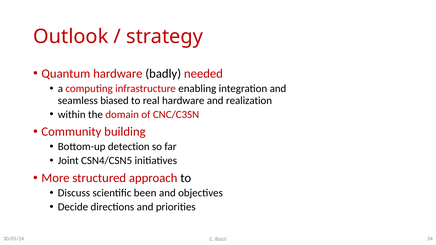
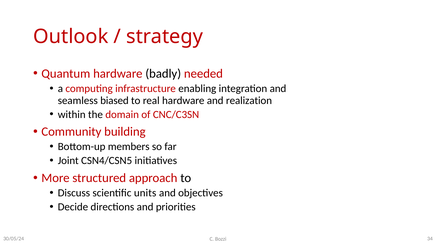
detection: detection -> members
been: been -> units
